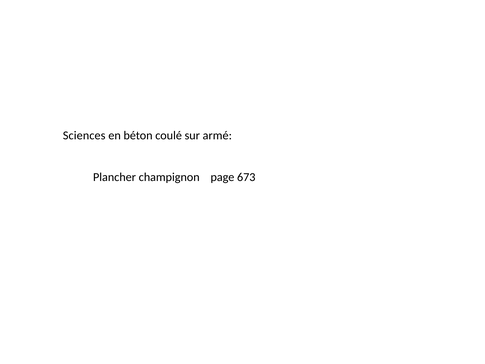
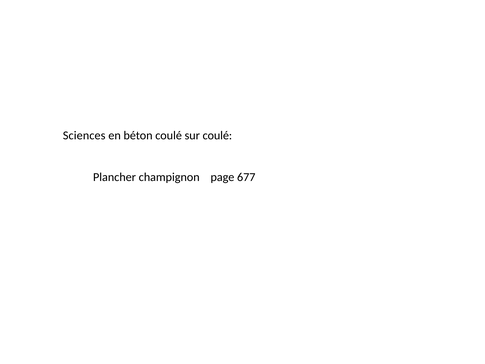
sur armé: armé -> coulé
673: 673 -> 677
